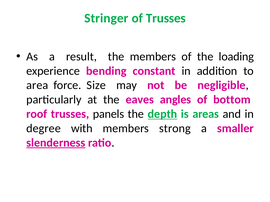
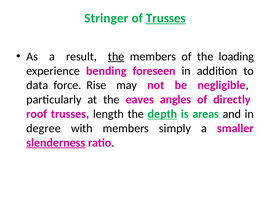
Trusses at (166, 18) underline: none -> present
the at (116, 57) underline: none -> present
constant: constant -> foreseen
area: area -> data
Size: Size -> Rise
bottom: bottom -> directly
panels: panels -> length
strong: strong -> simply
